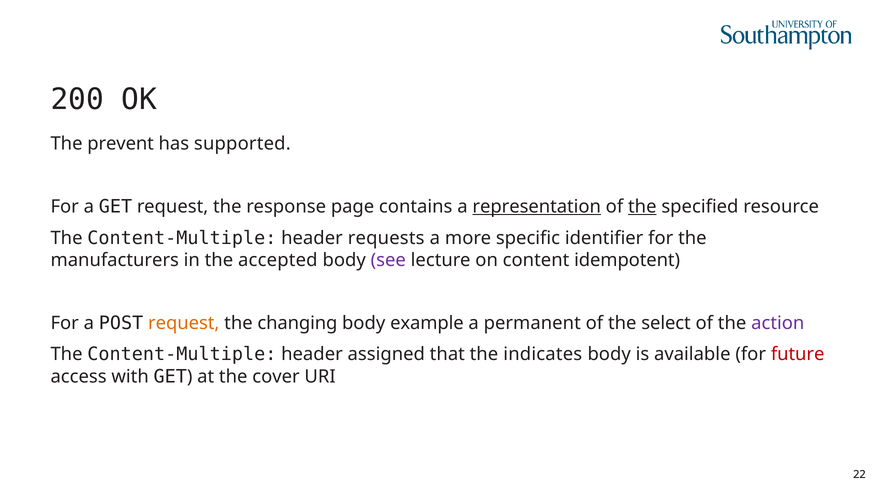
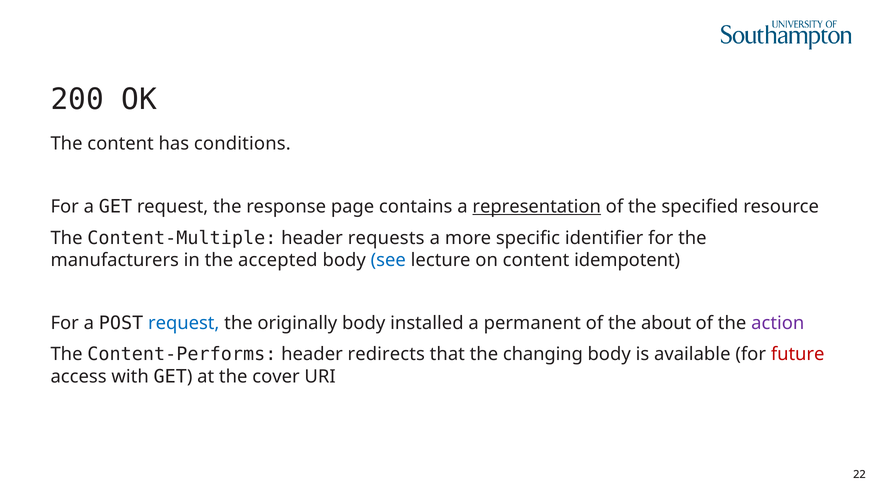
The prevent: prevent -> content
supported: supported -> conditions
the at (642, 206) underline: present -> none
see colour: purple -> blue
request at (184, 323) colour: orange -> blue
changing: changing -> originally
example: example -> installed
select: select -> about
Content-Multiple at (182, 354): Content-Multiple -> Content-Performs
assigned: assigned -> redirects
indicates: indicates -> changing
